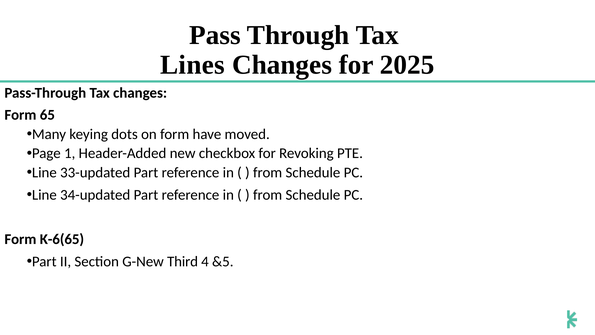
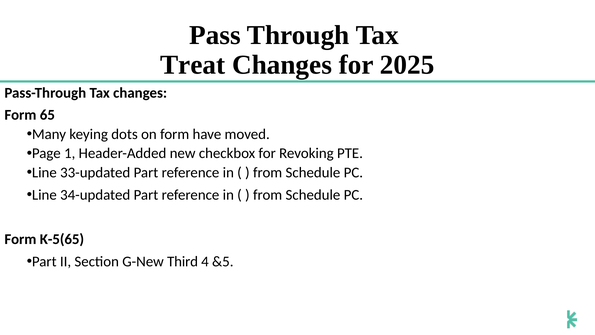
Lines: Lines -> Treat
K-6(65: K-6(65 -> K-5(65
